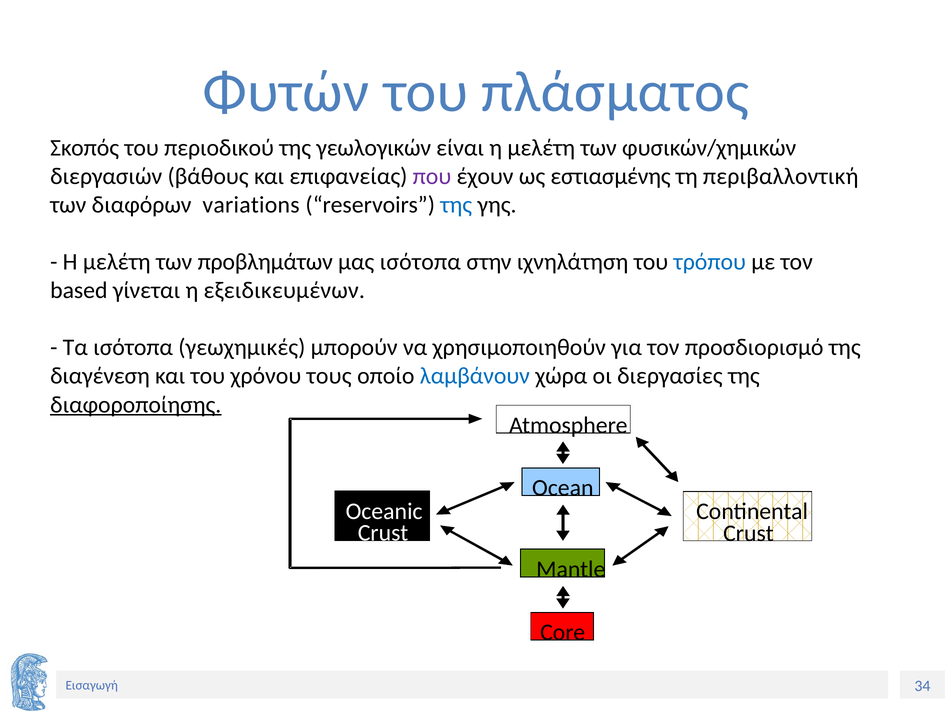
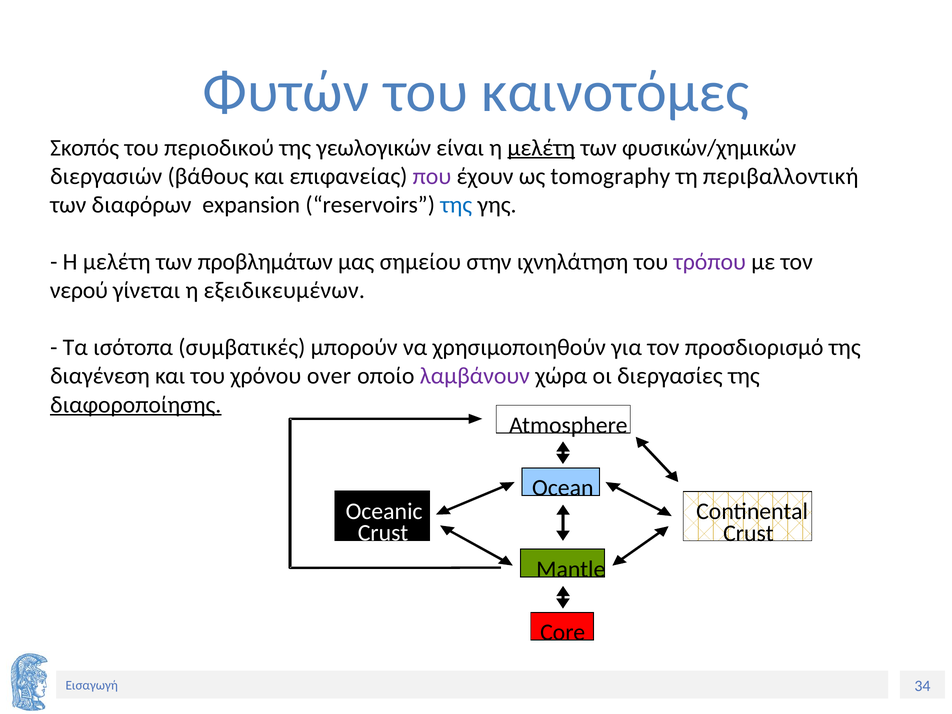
πλάσματος: πλάσματος -> καινοτόμες
μελέτη at (541, 148) underline: none -> present
εστιασμένης: εστιασμένης -> tomography
variations: variations -> expansion
μας ισότοπα: ισότοπα -> σημείου
τρόπου colour: blue -> purple
based: based -> νερού
γεωχημικές: γεωχημικές -> συμβατικές
τους: τους -> over
λαμβάνουν colour: blue -> purple
